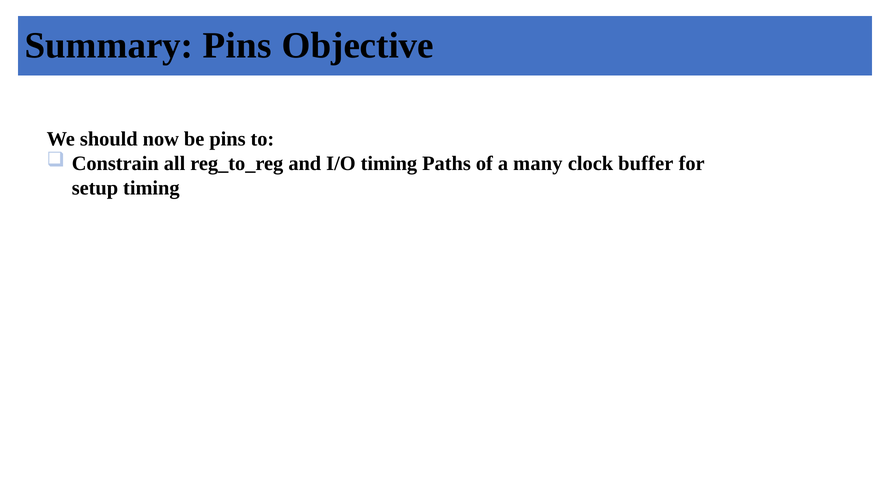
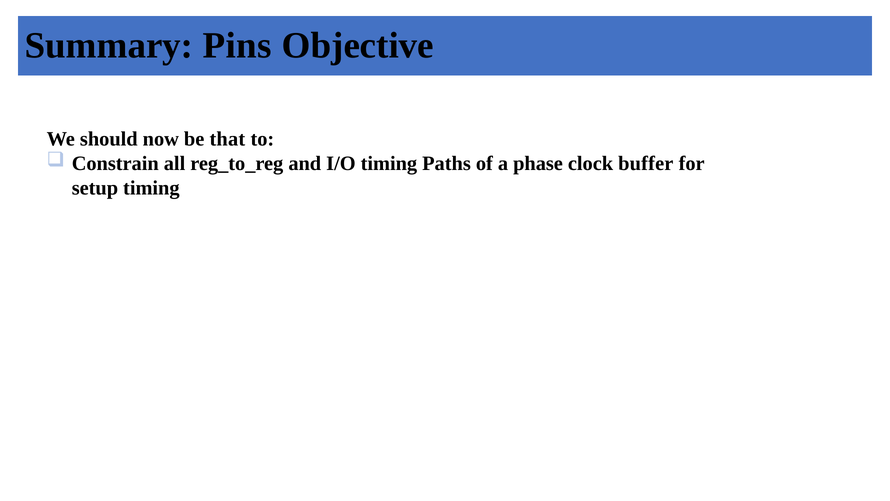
be pins: pins -> that
many: many -> phase
